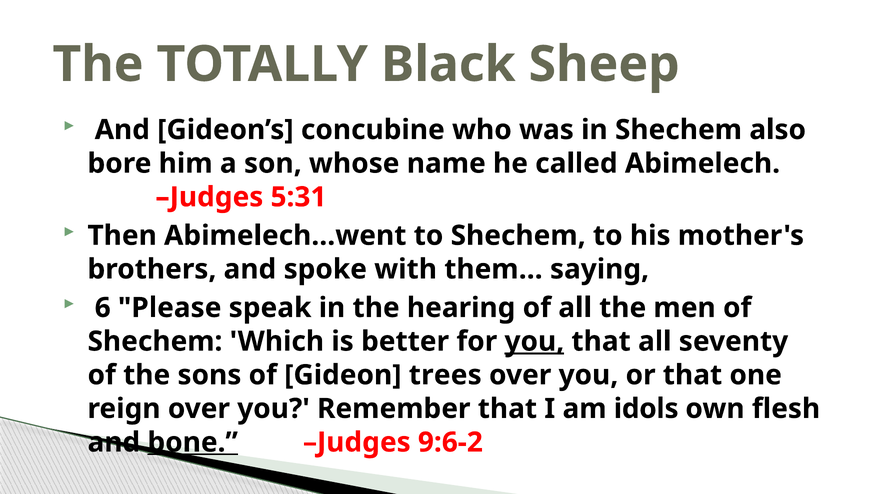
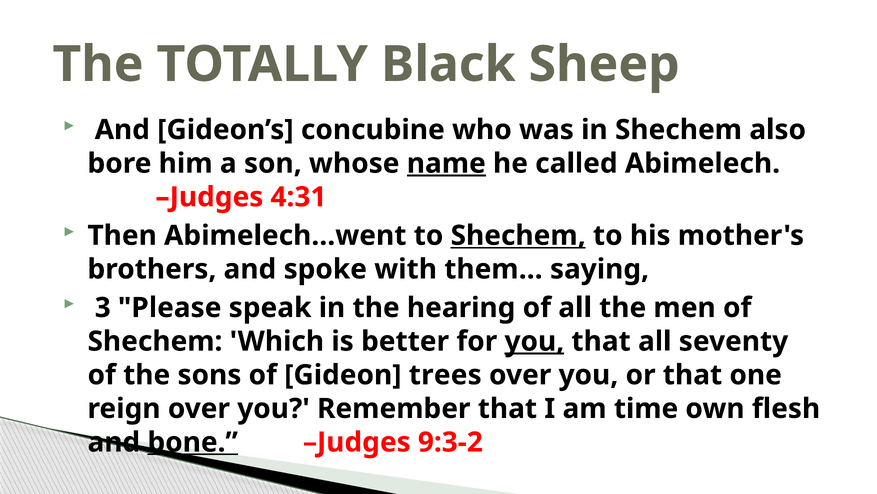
name underline: none -> present
5:31: 5:31 -> 4:31
Shechem at (518, 235) underline: none -> present
6: 6 -> 3
idols: idols -> time
9:6-2: 9:6-2 -> 9:3-2
